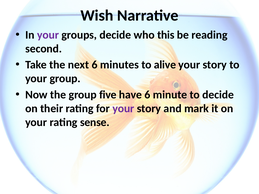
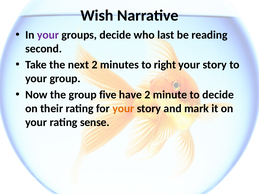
this: this -> last
next 6: 6 -> 2
alive: alive -> right
have 6: 6 -> 2
your at (123, 109) colour: purple -> orange
